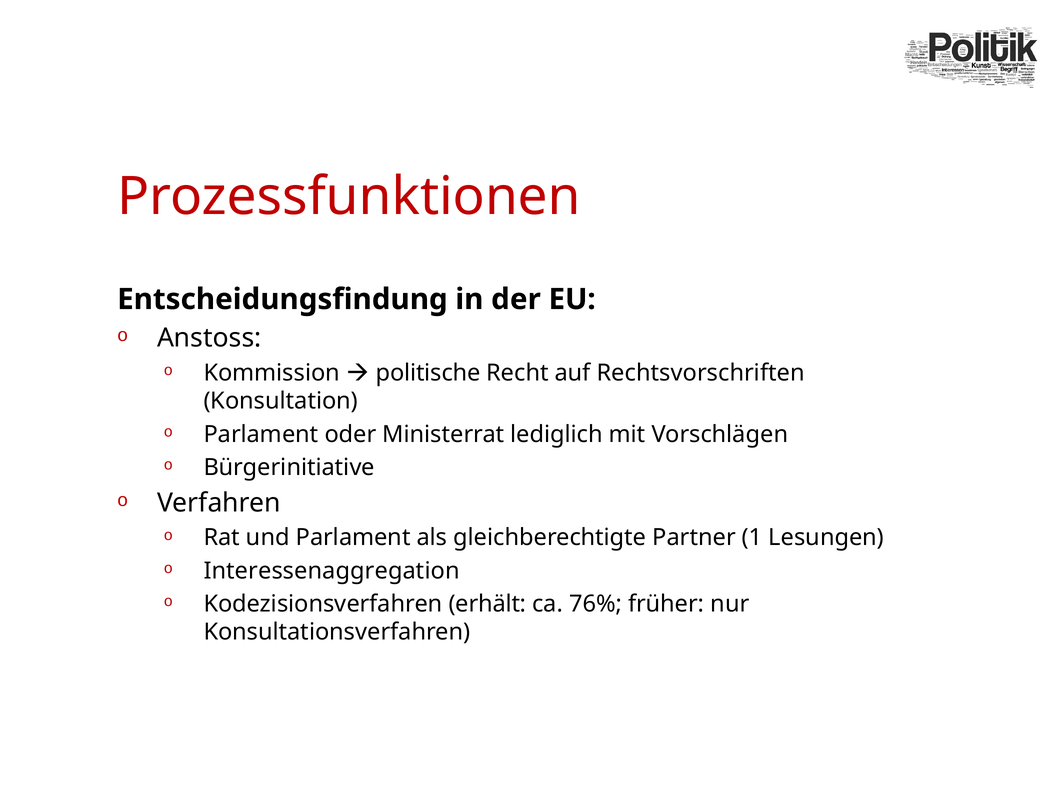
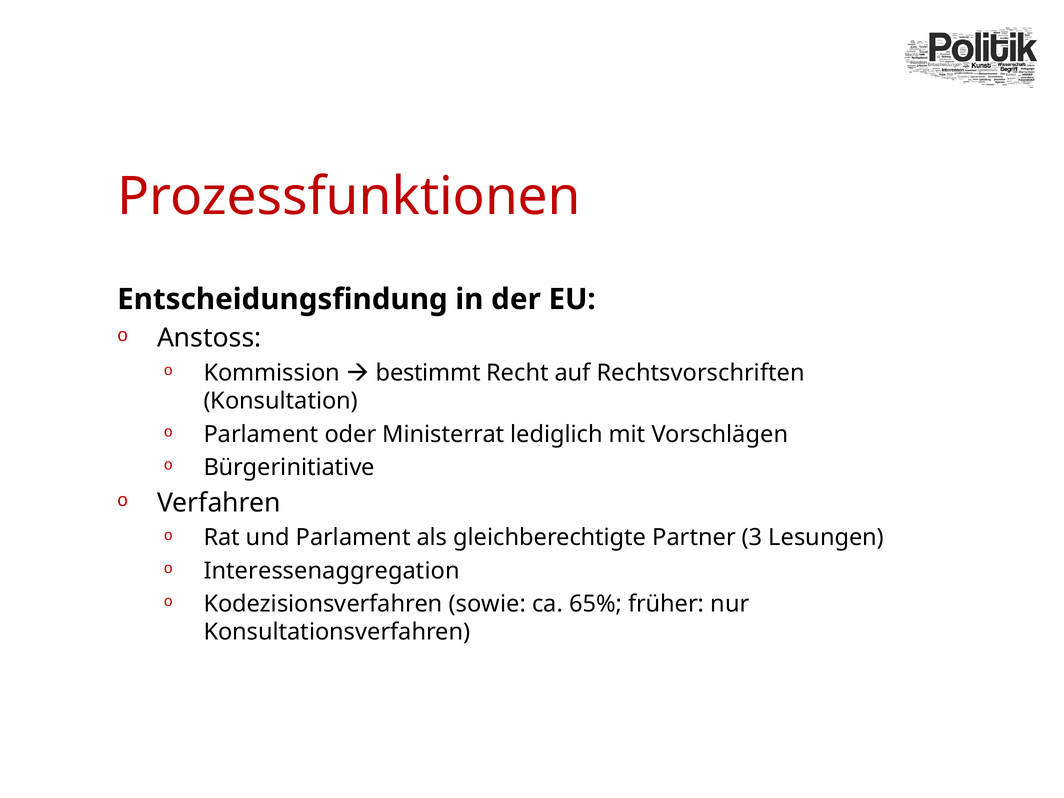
politische: politische -> bestimmt
1: 1 -> 3
erhält: erhält -> sowie
76%: 76% -> 65%
